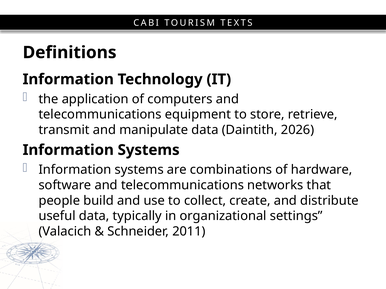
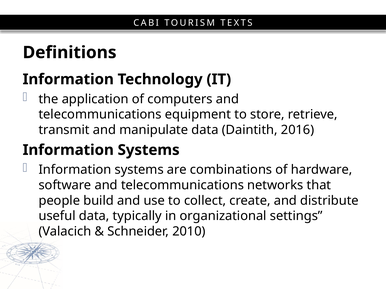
2026: 2026 -> 2016
2011: 2011 -> 2010
